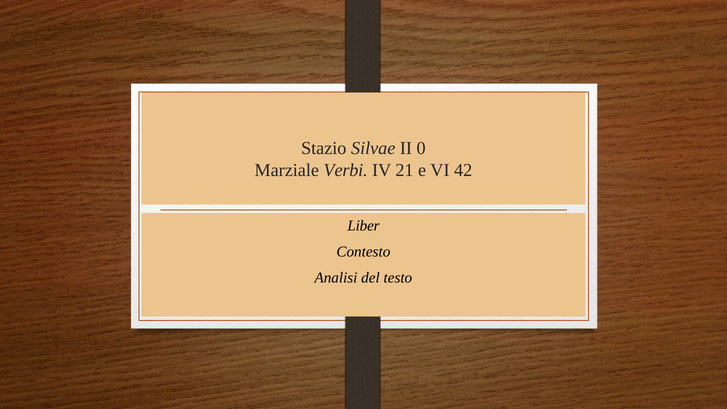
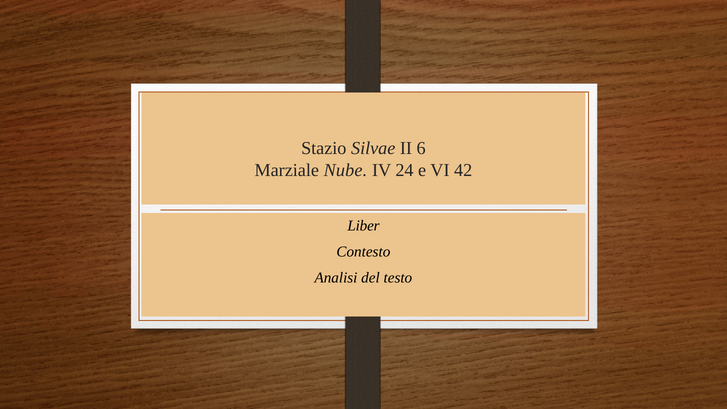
0: 0 -> 6
Verbi: Verbi -> Nube
21: 21 -> 24
